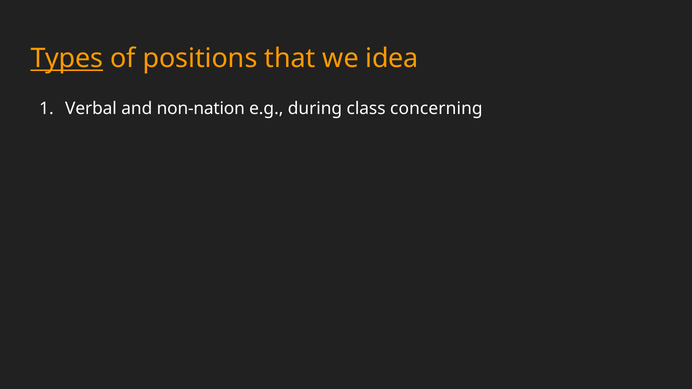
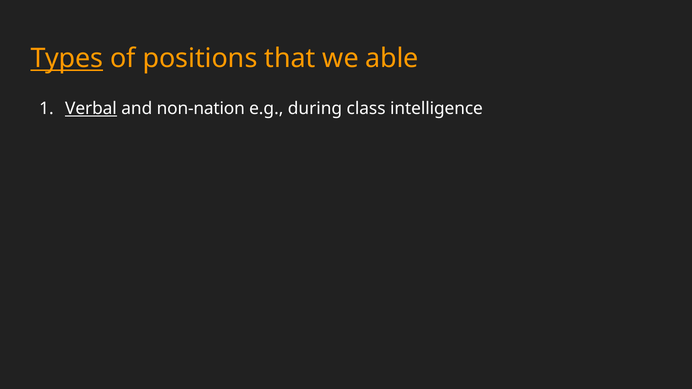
idea: idea -> able
Verbal underline: none -> present
concerning: concerning -> intelligence
